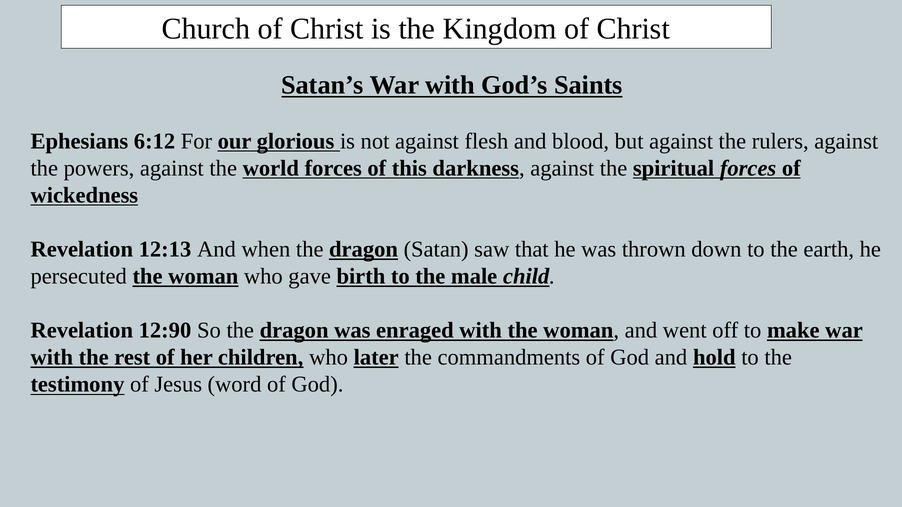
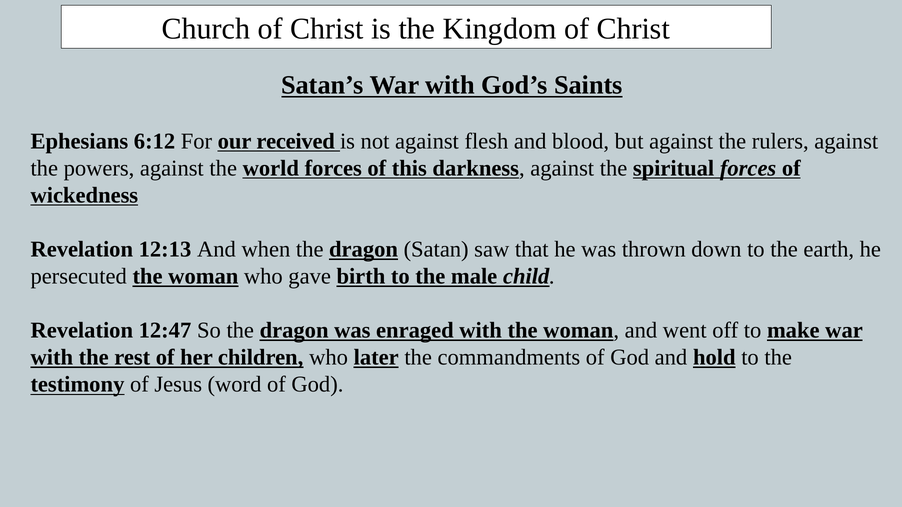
glorious: glorious -> received
12:90: 12:90 -> 12:47
